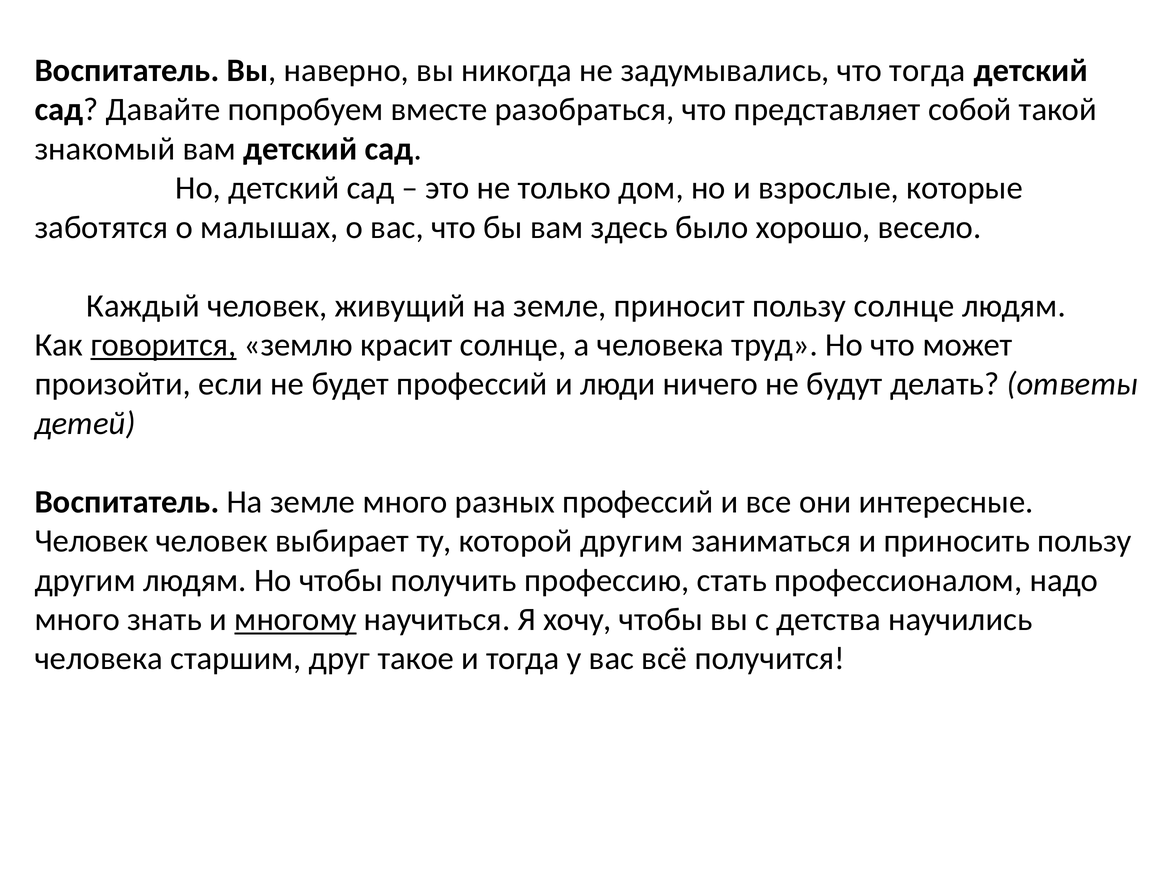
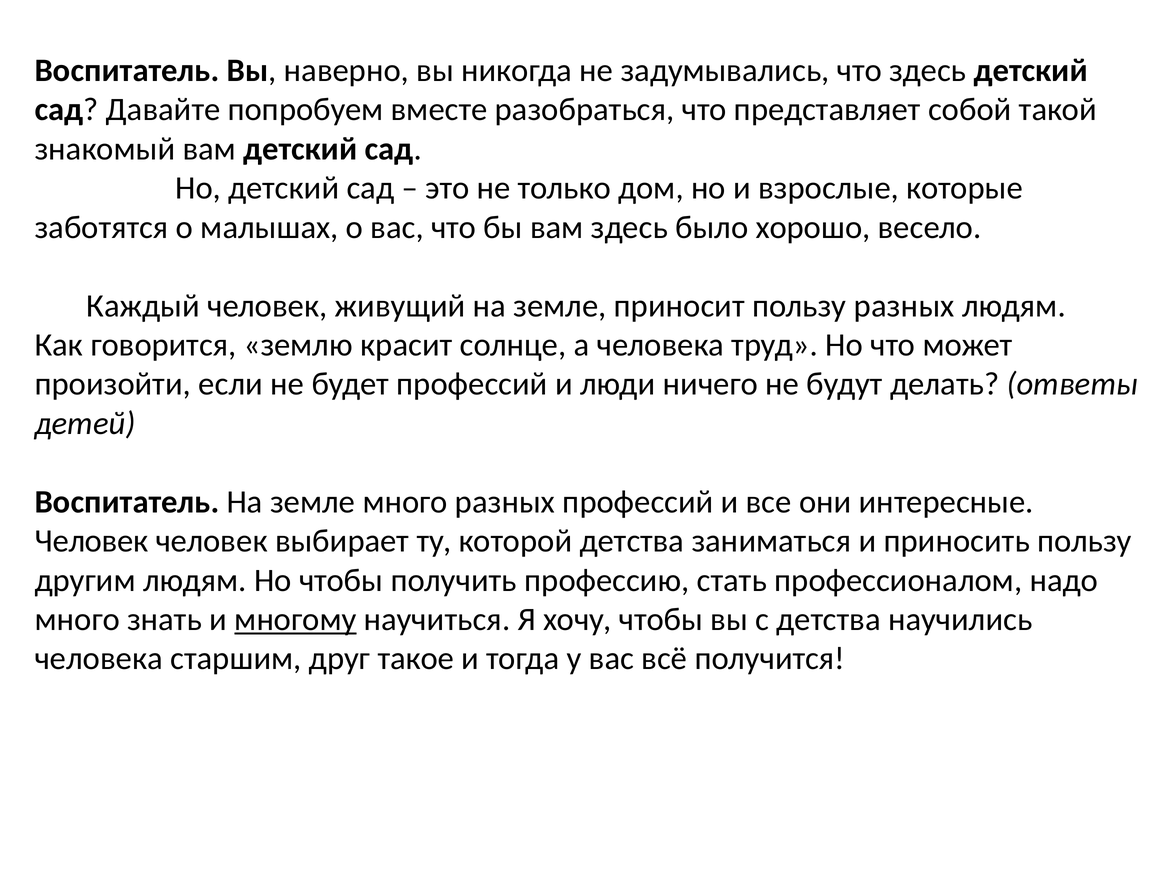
что тогда: тогда -> здесь
пользу солнце: солнце -> разных
говорится underline: present -> none
которой другим: другим -> детства
